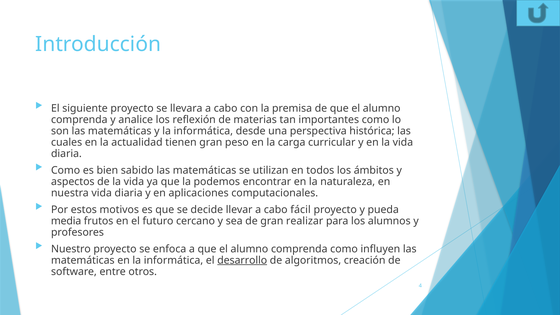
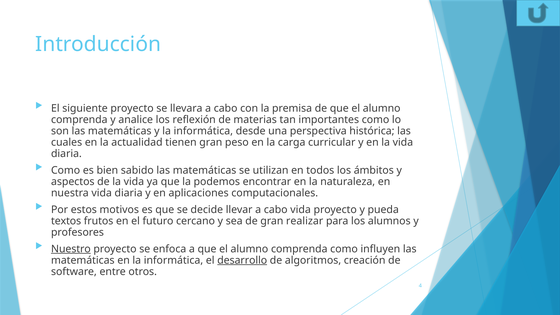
cabo fácil: fácil -> vida
media: media -> textos
Nuestro underline: none -> present
